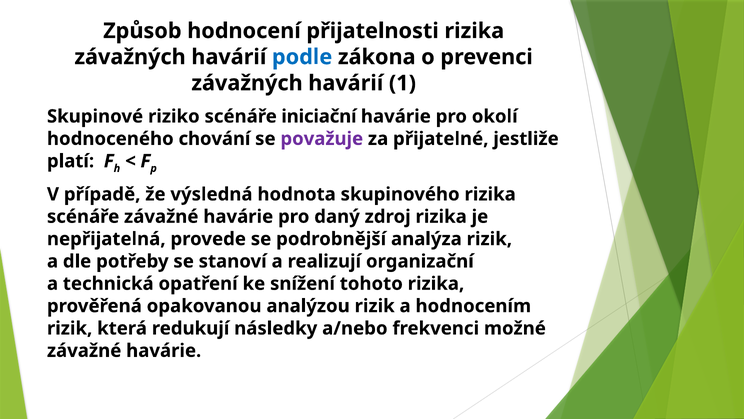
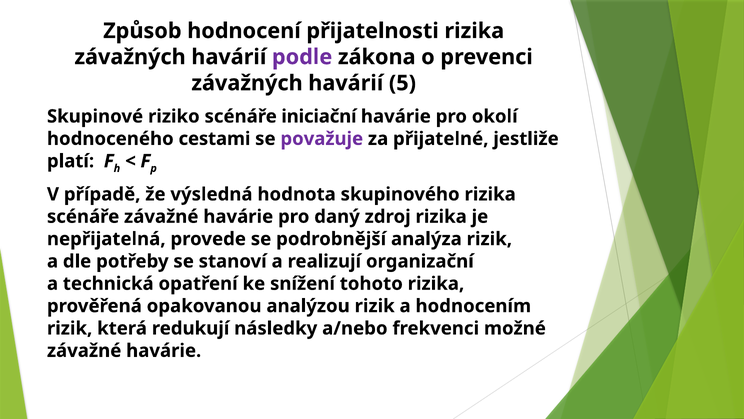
podle colour: blue -> purple
1: 1 -> 5
chování: chování -> cestami
